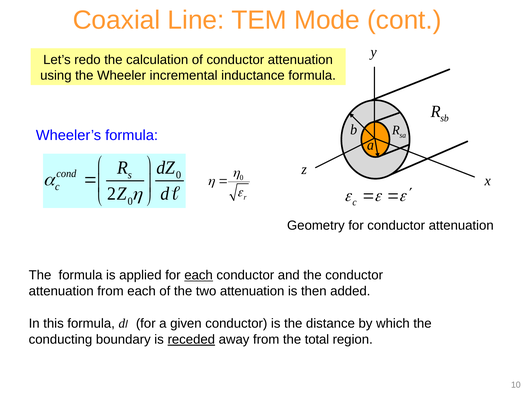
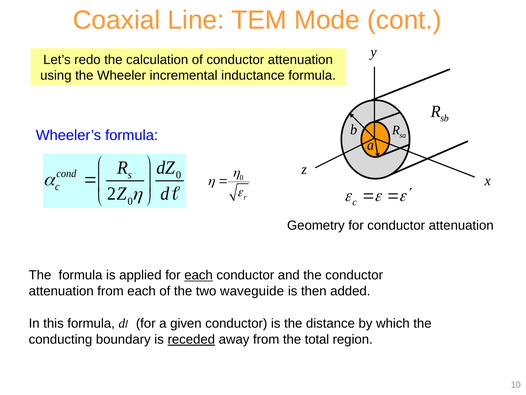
two attenuation: attenuation -> waveguide
